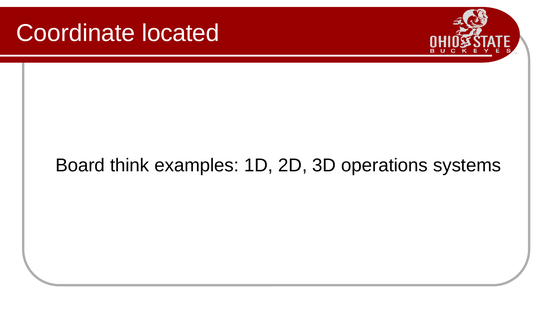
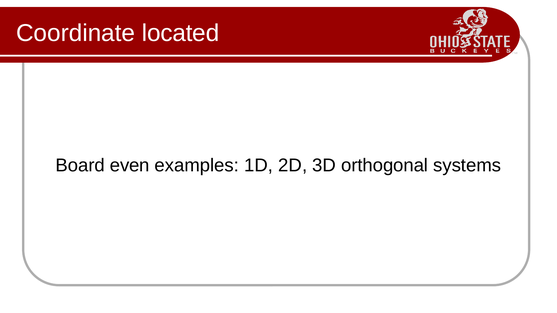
think: think -> even
operations: operations -> orthogonal
